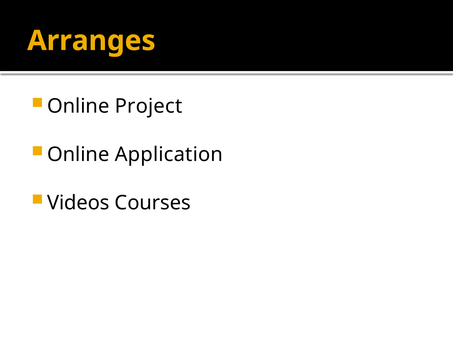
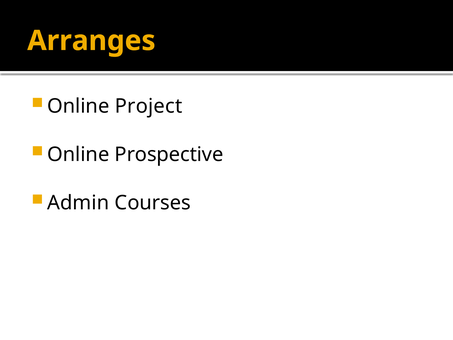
Application: Application -> Prospective
Videos: Videos -> Admin
